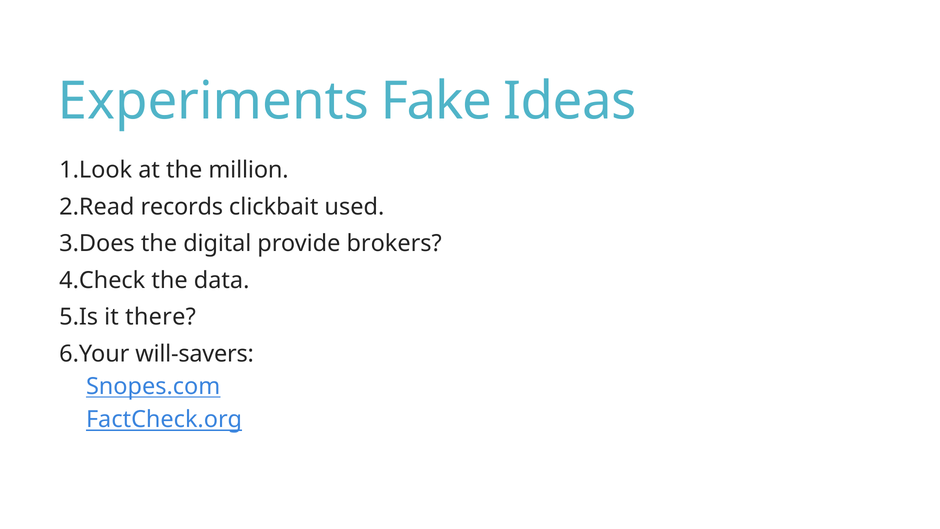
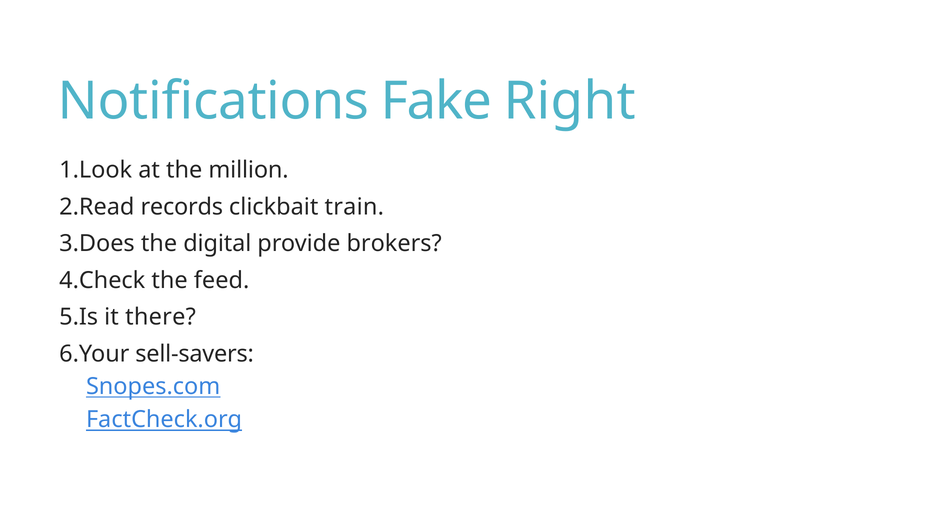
Experiments: Experiments -> Notifications
Ideas: Ideas -> Right
used: used -> train
data: data -> feed
will-savers: will-savers -> sell-savers
